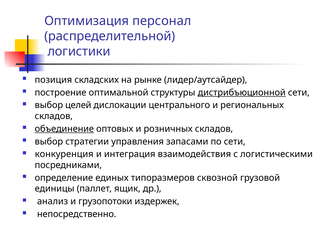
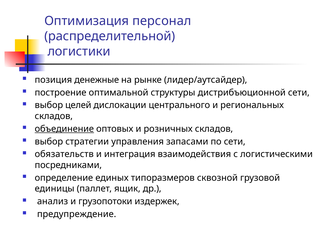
складских: складских -> денежные
дистрибъюционной underline: present -> none
конкуренция: конкуренция -> обязательств
непосредственно: непосредственно -> предупреждение
